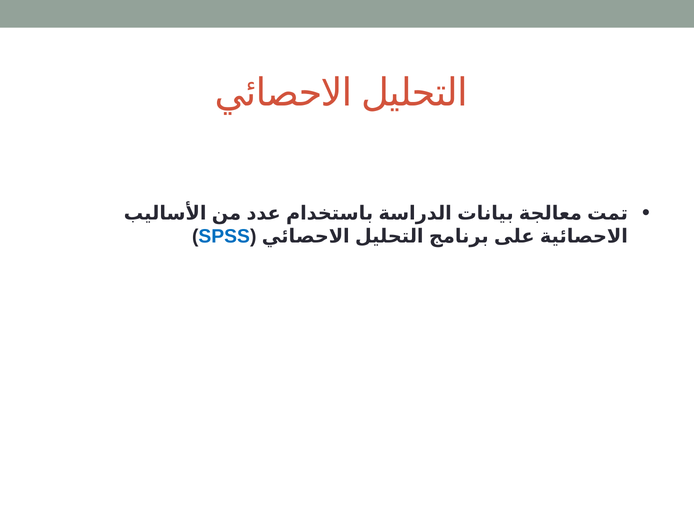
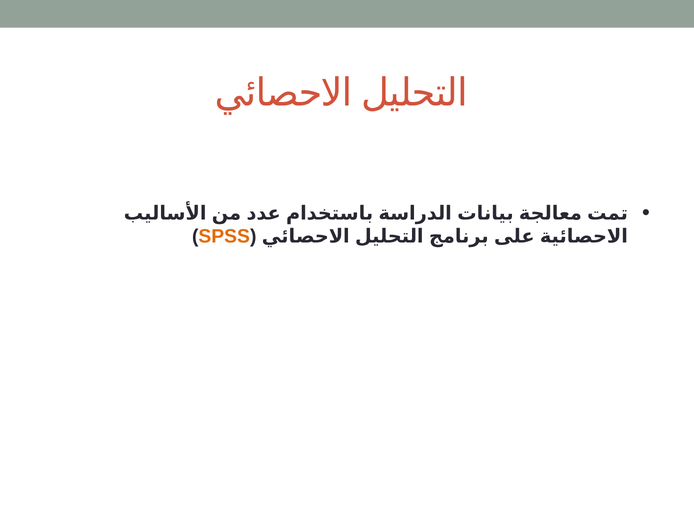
SPSS colour: blue -> orange
